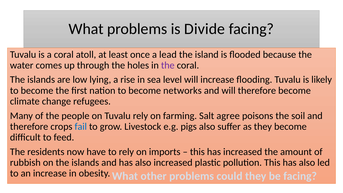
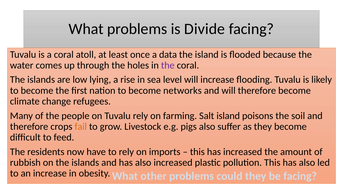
lead: lead -> data
Salt agree: agree -> island
fail colour: blue -> orange
